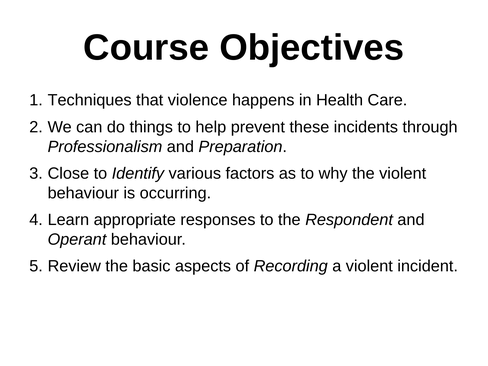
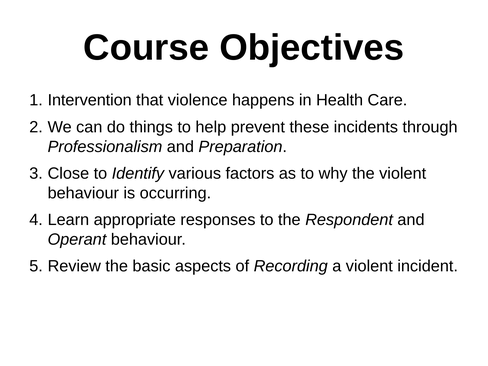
Techniques: Techniques -> Intervention
